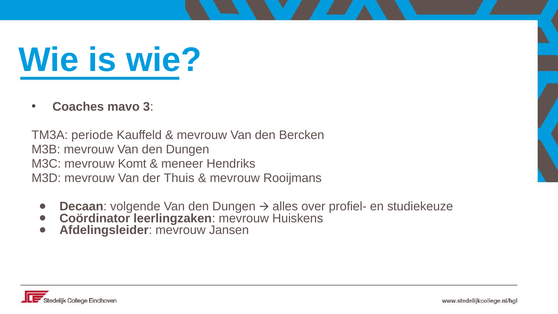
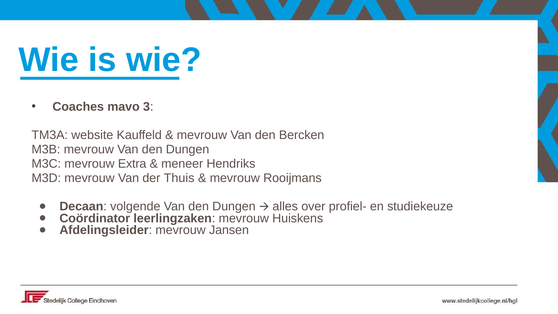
periode: periode -> website
Komt: Komt -> Extra
